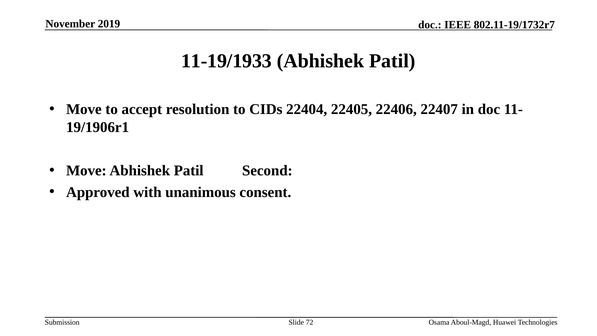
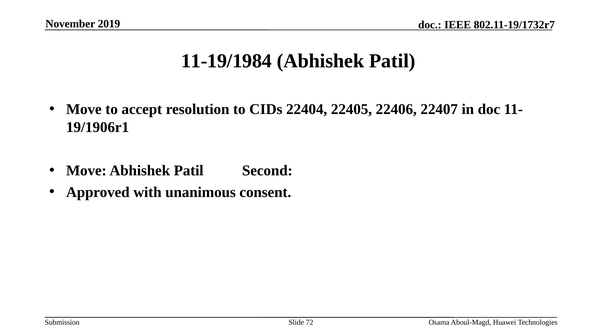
11-19/1933: 11-19/1933 -> 11-19/1984
